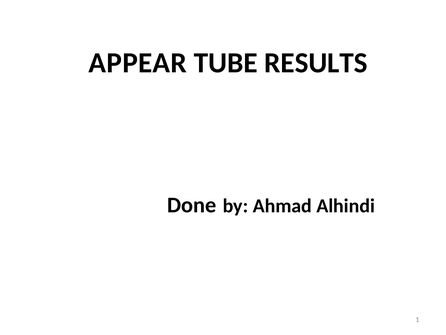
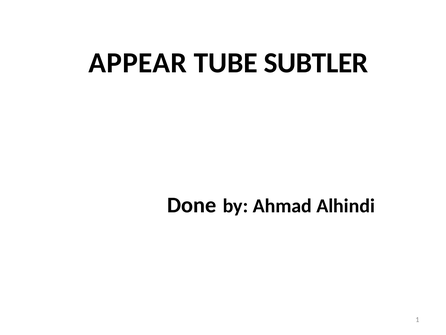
RESULTS: RESULTS -> SUBTLER
